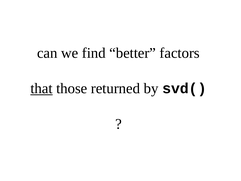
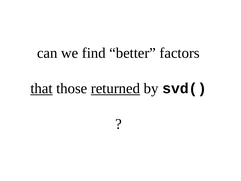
returned underline: none -> present
